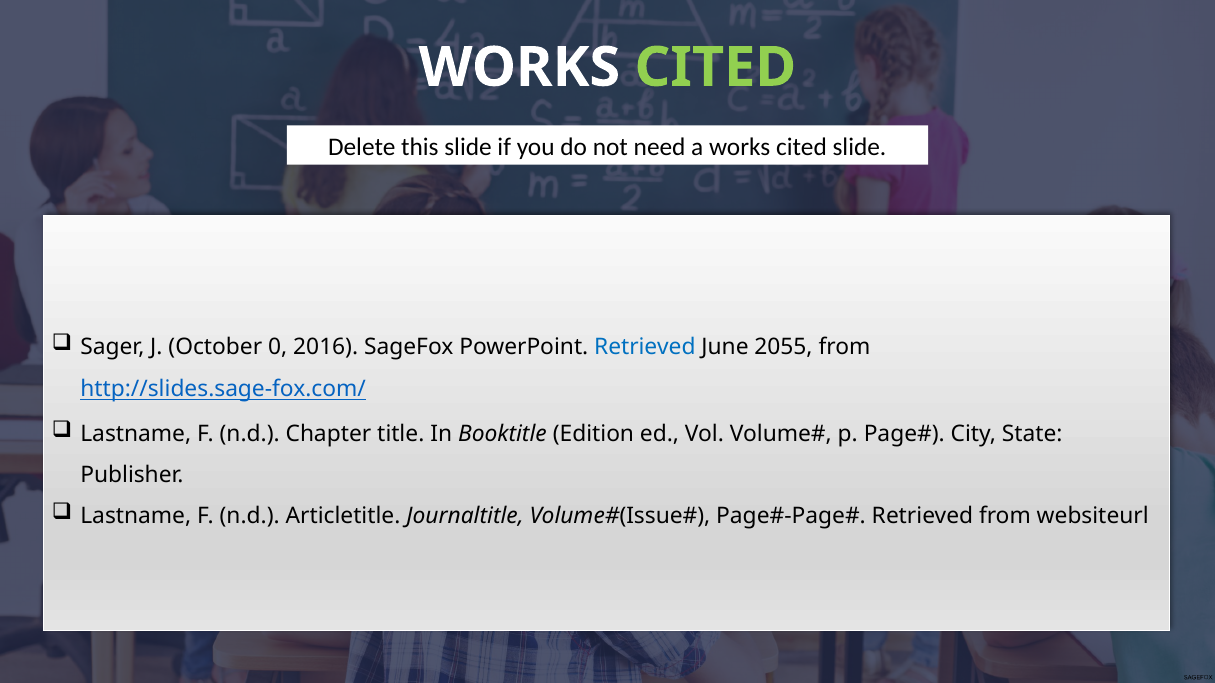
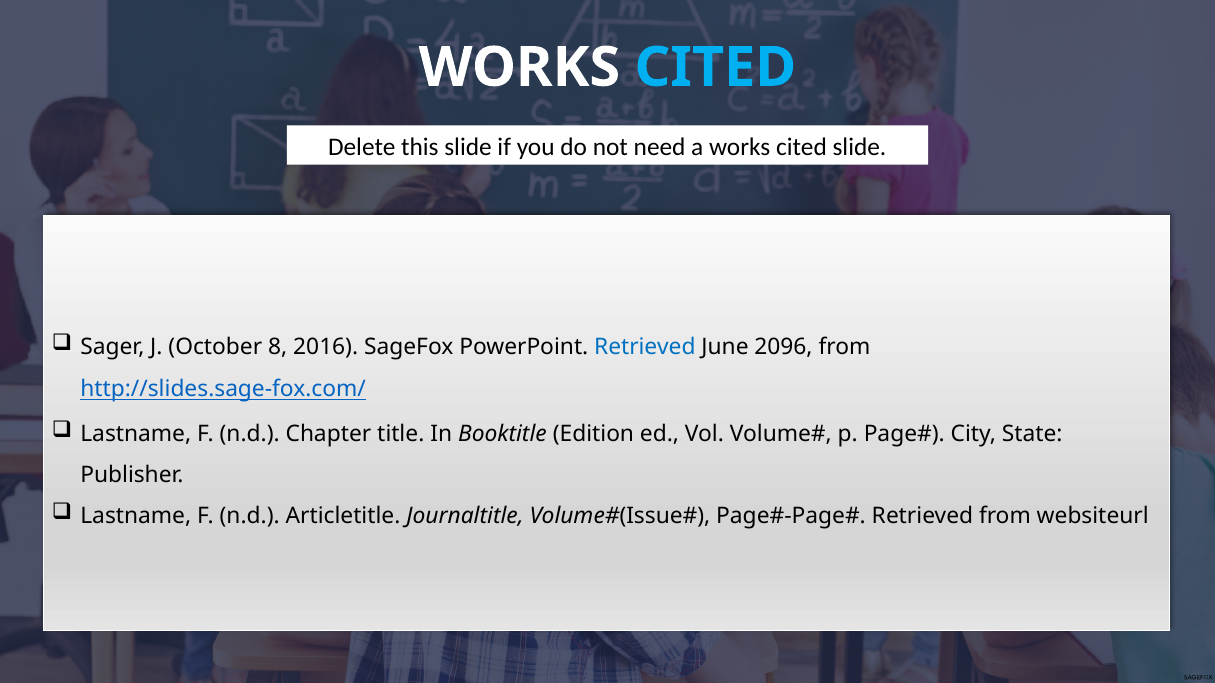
CITED at (715, 67) colour: light green -> light blue
0: 0 -> 8
2055: 2055 -> 2096
